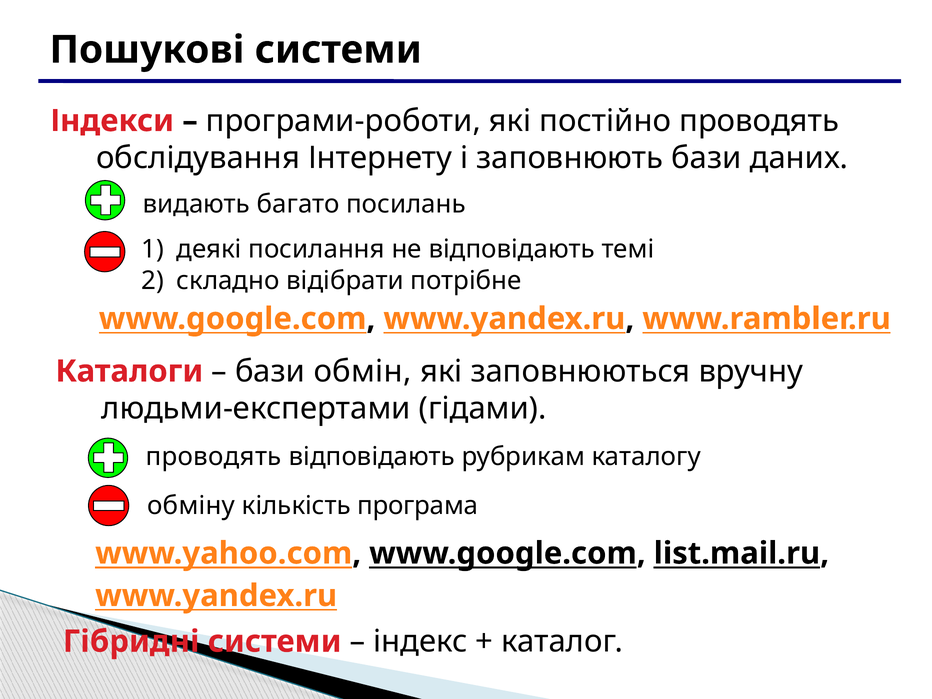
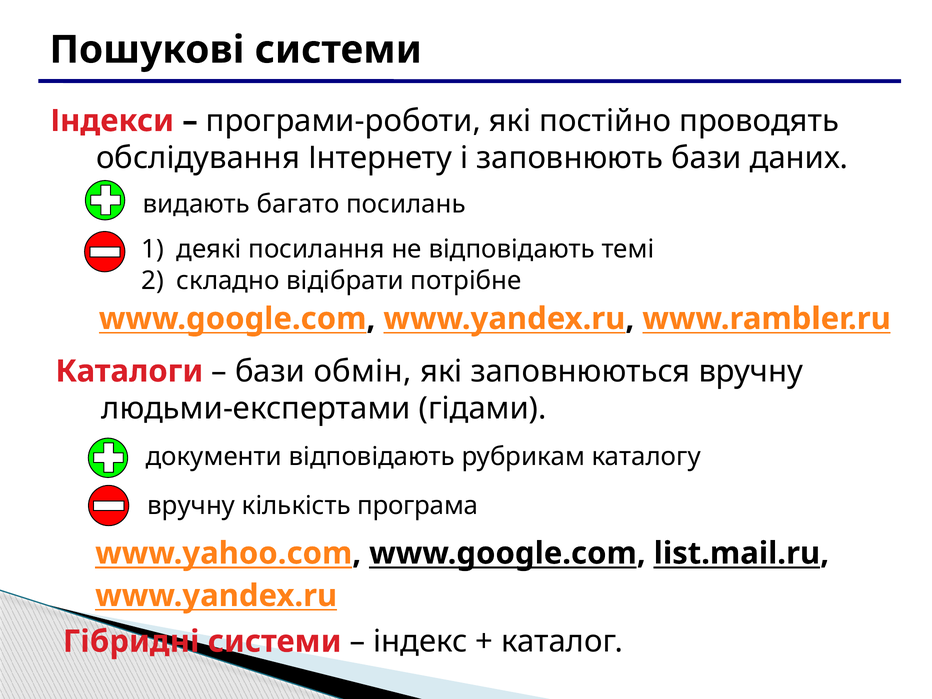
проводять at (214, 457): проводять -> документи
обміну at (191, 506): обміну -> вручну
